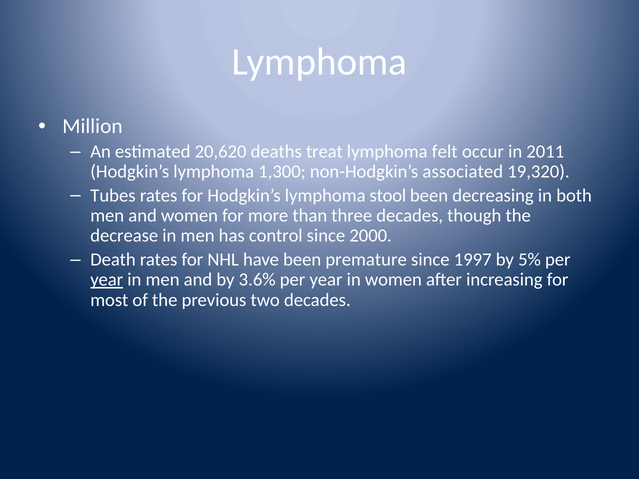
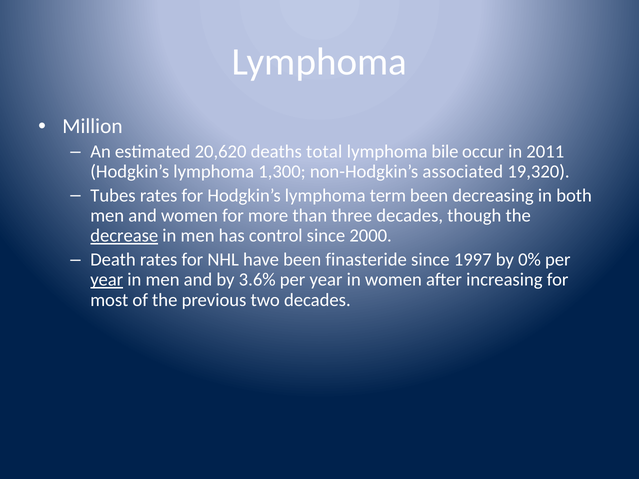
treat: treat -> total
felt: felt -> bile
stool: stool -> term
decrease underline: none -> present
premature: premature -> finasteride
5%: 5% -> 0%
